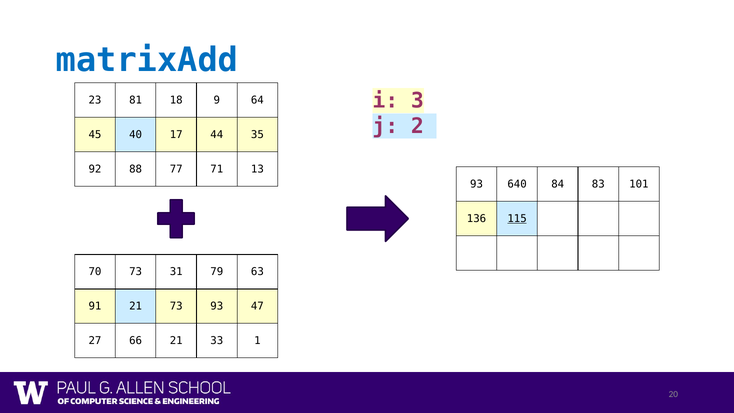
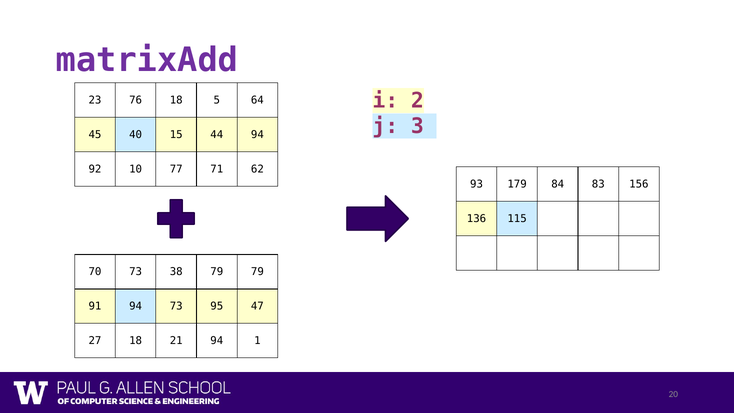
matrixAdd colour: blue -> purple
3: 3 -> 2
23 81: 81 -> 76
9: 9 -> 5
2: 2 -> 3
17: 17 -> 15
44 35: 35 -> 94
88: 88 -> 10
71 13: 13 -> 62
640: 640 -> 179
101: 101 -> 156
115 underline: present -> none
31: 31 -> 38
79 63: 63 -> 79
91 21: 21 -> 94
73 93: 93 -> 95
27 66: 66 -> 18
21 33: 33 -> 94
